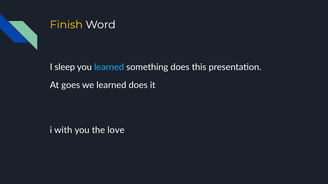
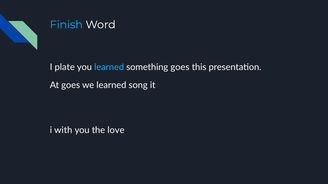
Finish colour: yellow -> light blue
sleep: sleep -> plate
something does: does -> goes
learned does: does -> song
